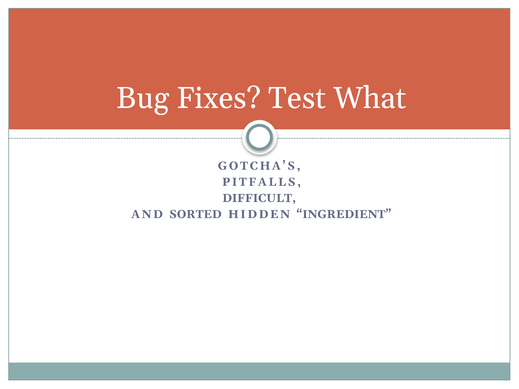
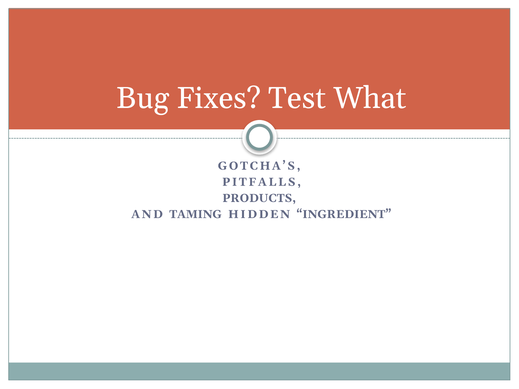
DIFFICULT: DIFFICULT -> PRODUCTS
SORTED: SORTED -> TAMING
